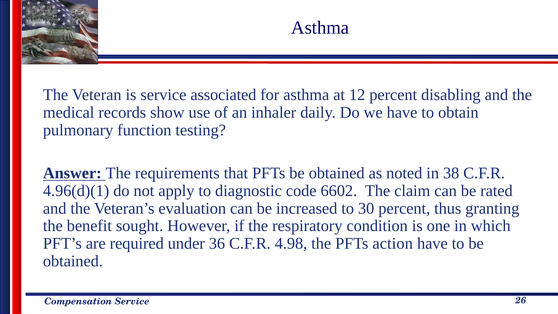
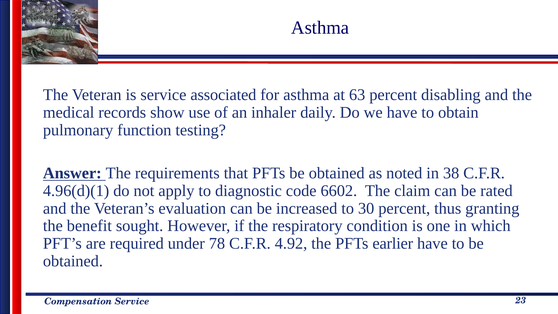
12: 12 -> 63
36: 36 -> 78
4.98: 4.98 -> 4.92
action: action -> earlier
26: 26 -> 23
